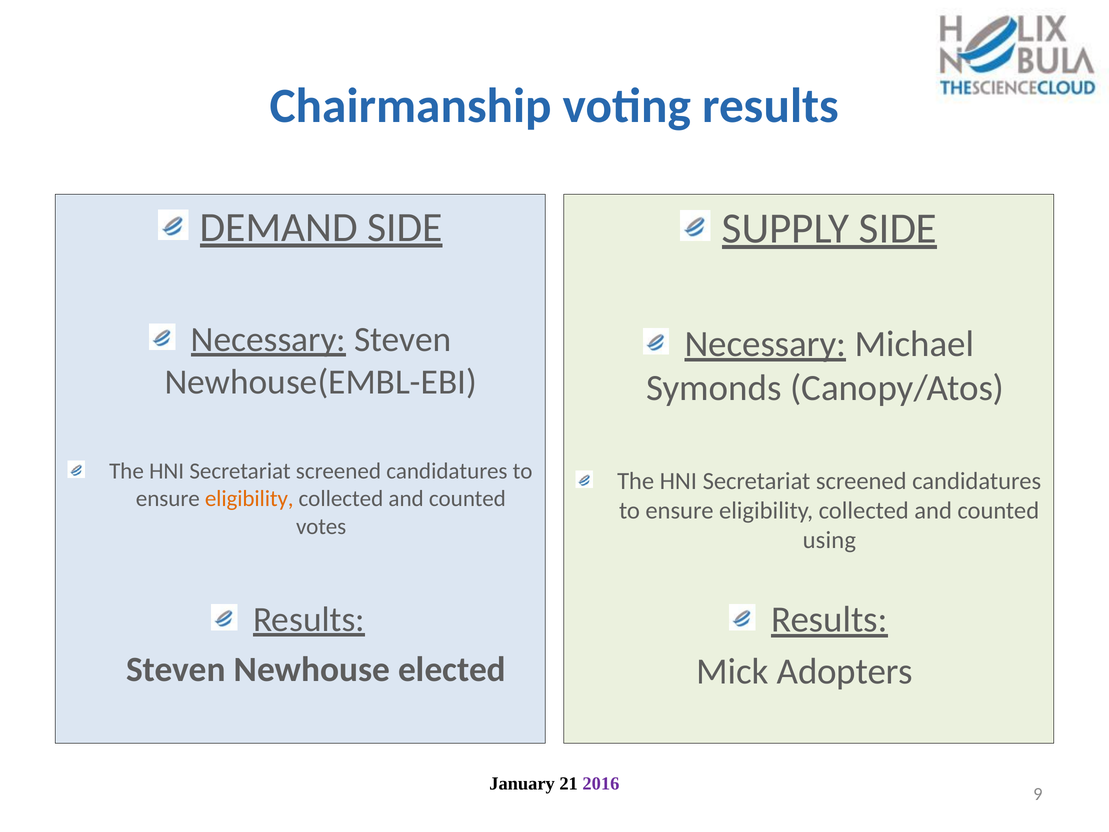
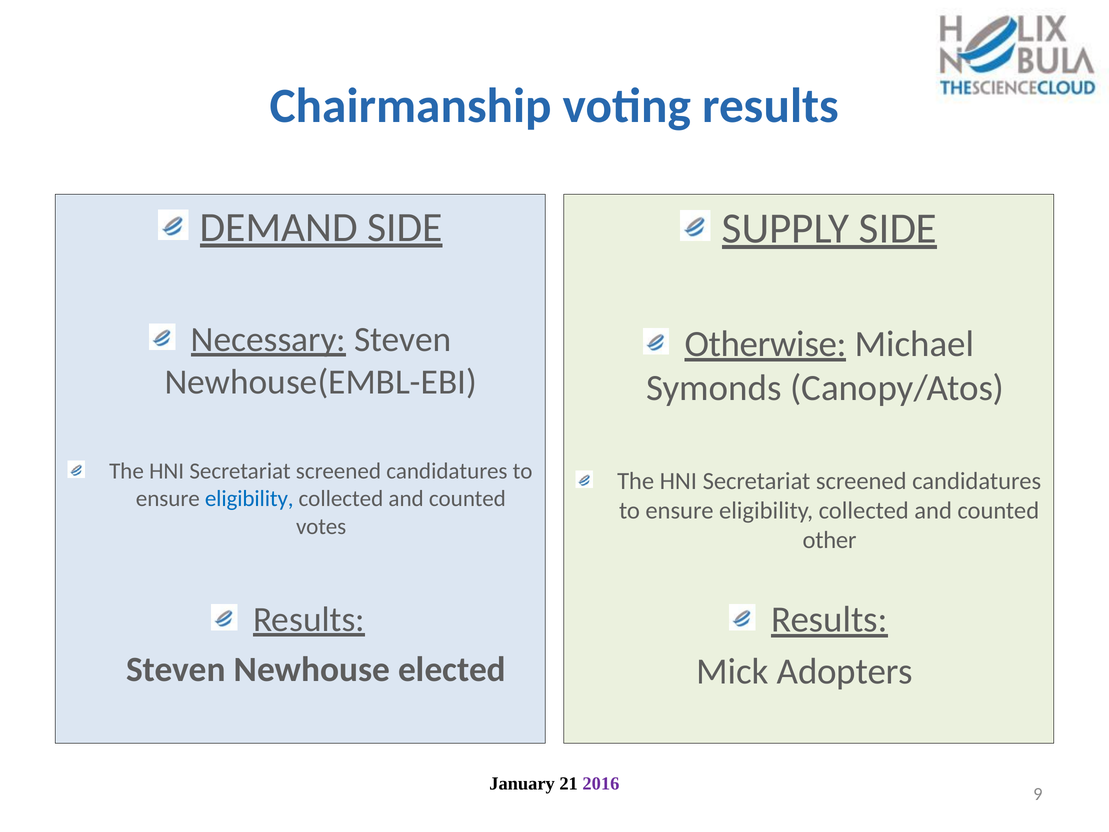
Necessary at (765, 344): Necessary -> Otherwise
eligibility at (249, 499) colour: orange -> blue
using: using -> other
